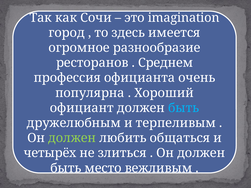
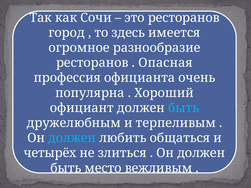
это imagination: imagination -> ресторанов
Среднем: Среднем -> Опасная
должен at (72, 138) colour: light green -> light blue
